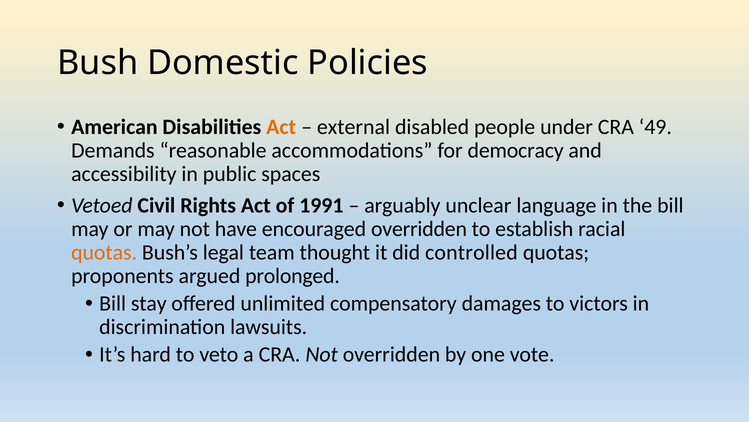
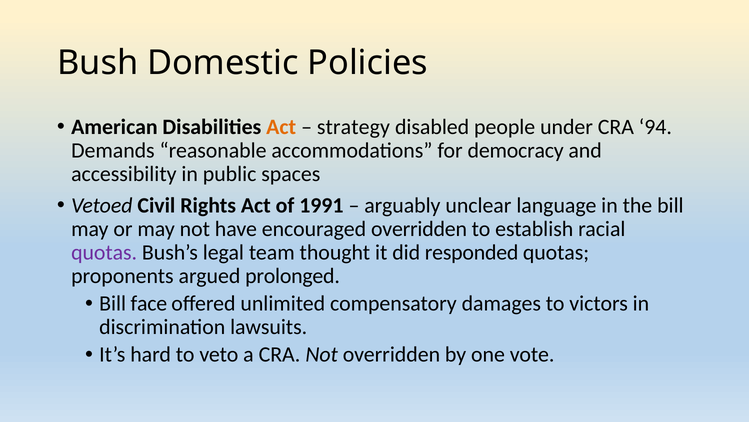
external: external -> strategy
49: 49 -> 94
quotas at (104, 252) colour: orange -> purple
controlled: controlled -> responded
stay: stay -> face
